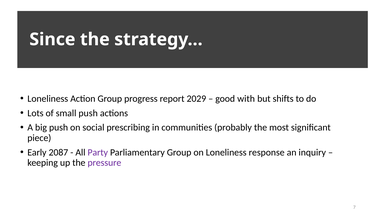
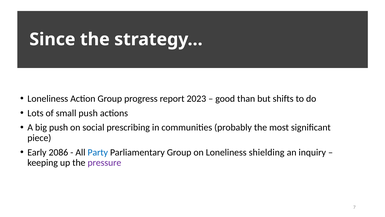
2029: 2029 -> 2023
with: with -> than
2087: 2087 -> 2086
Party colour: purple -> blue
response: response -> shielding
